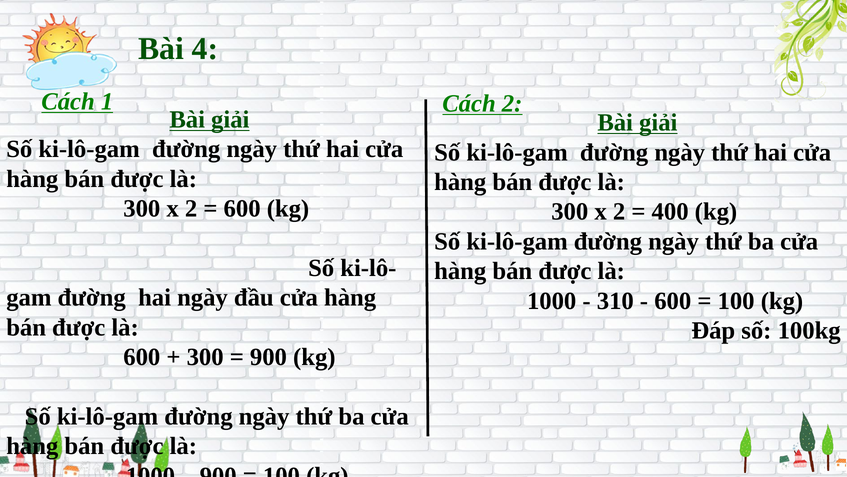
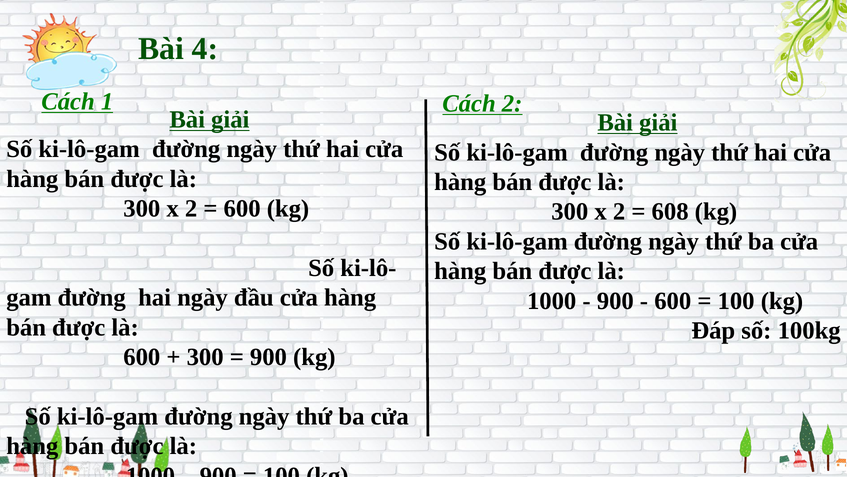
400: 400 -> 608
310 at (615, 301): 310 -> 900
